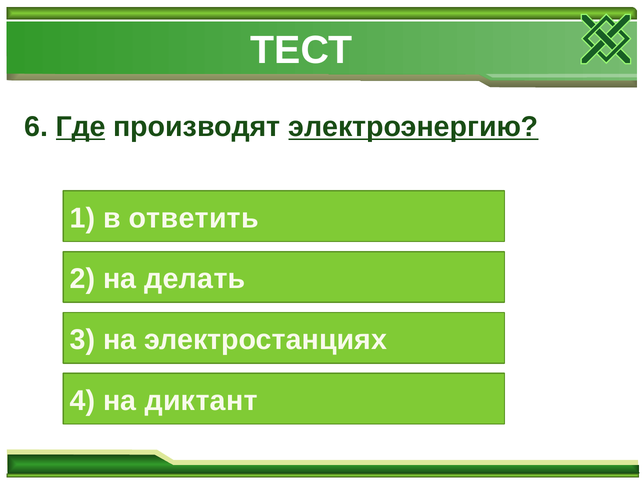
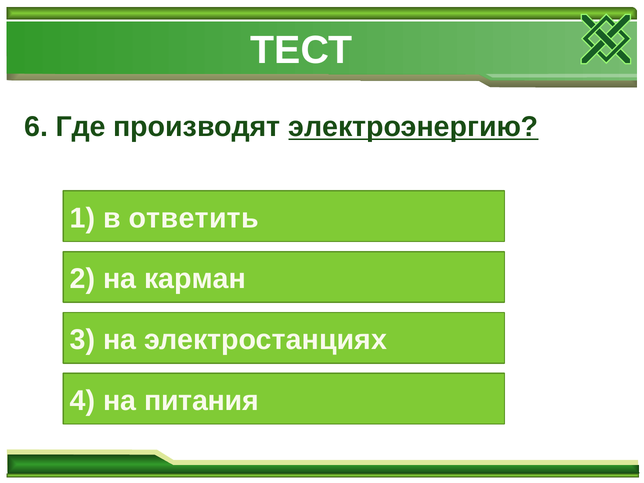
Где underline: present -> none
делать: делать -> карман
диктант: диктант -> питания
